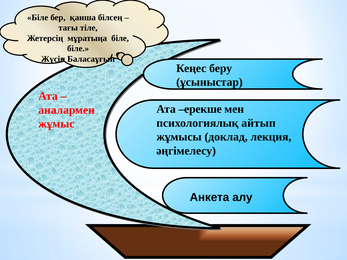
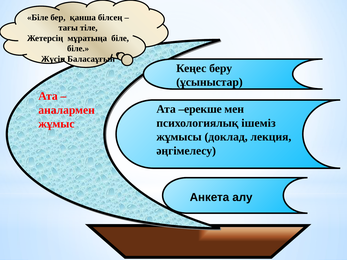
айтып: айтып -> ішеміз
